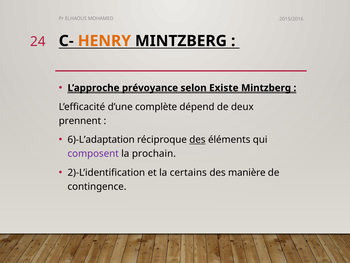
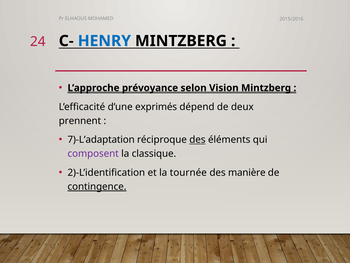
HENRY colour: orange -> blue
Existe: Existe -> Vision
complète: complète -> exprimés
6)-L’adaptation: 6)-L’adaptation -> 7)-L’adaptation
prochain: prochain -> classique
certains: certains -> tournée
contingence underline: none -> present
